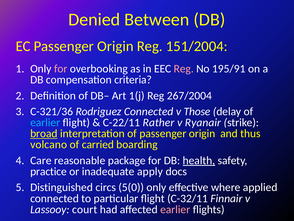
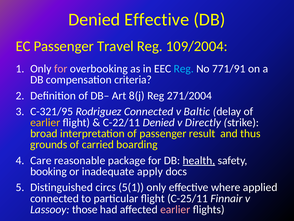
Denied Between: Between -> Effective
EC Passenger Origin: Origin -> Travel
151/2004: 151/2004 -> 109/2004
Reg at (184, 69) colour: pink -> light blue
195/91: 195/91 -> 771/91
1(j: 1(j -> 8(j
267/2004: 267/2004 -> 271/2004
C-321/36: C-321/36 -> C-321/95
Those: Those -> Baltic
earlier at (45, 122) colour: light blue -> yellow
C-22/11 Rather: Rather -> Denied
Ryanair: Ryanair -> Directly
broad underline: present -> none
of passenger origin: origin -> result
volcano: volcano -> grounds
practice: practice -> booking
5(0: 5(0 -> 5(1
C-32/11: C-32/11 -> C-25/11
court: court -> those
